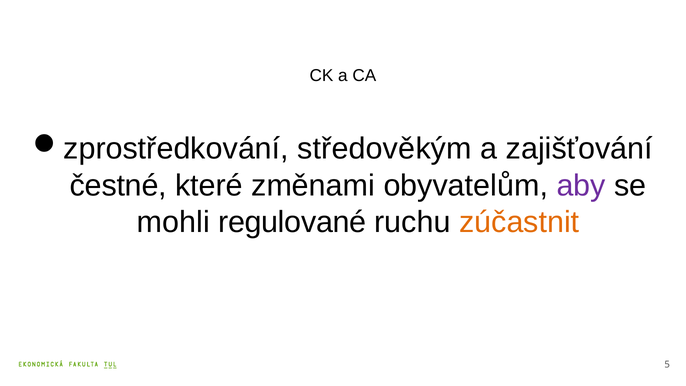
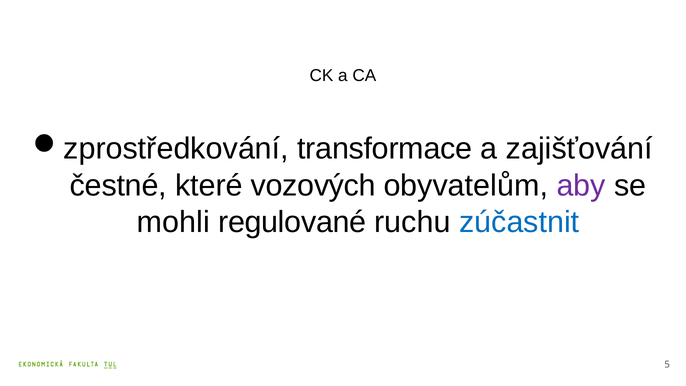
středověkým: středověkým -> transformace
změnami: změnami -> vozových
zúčastnit colour: orange -> blue
